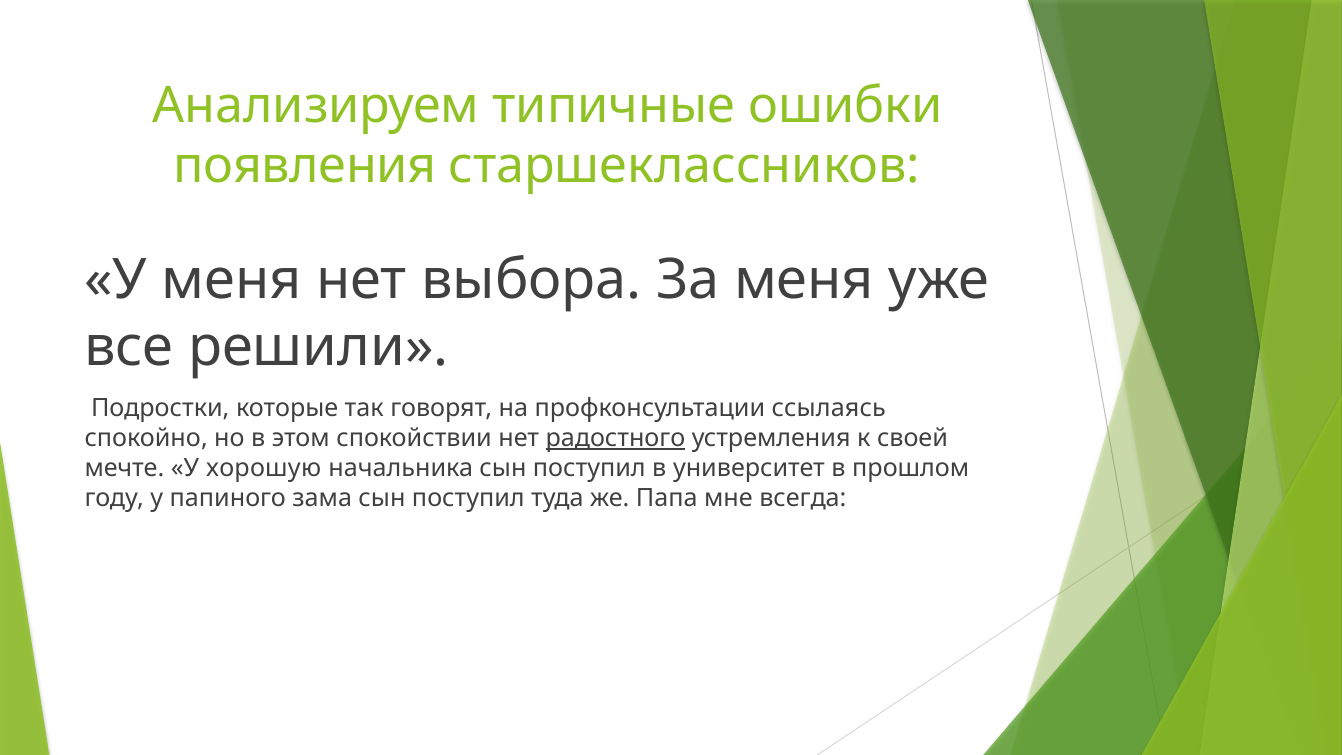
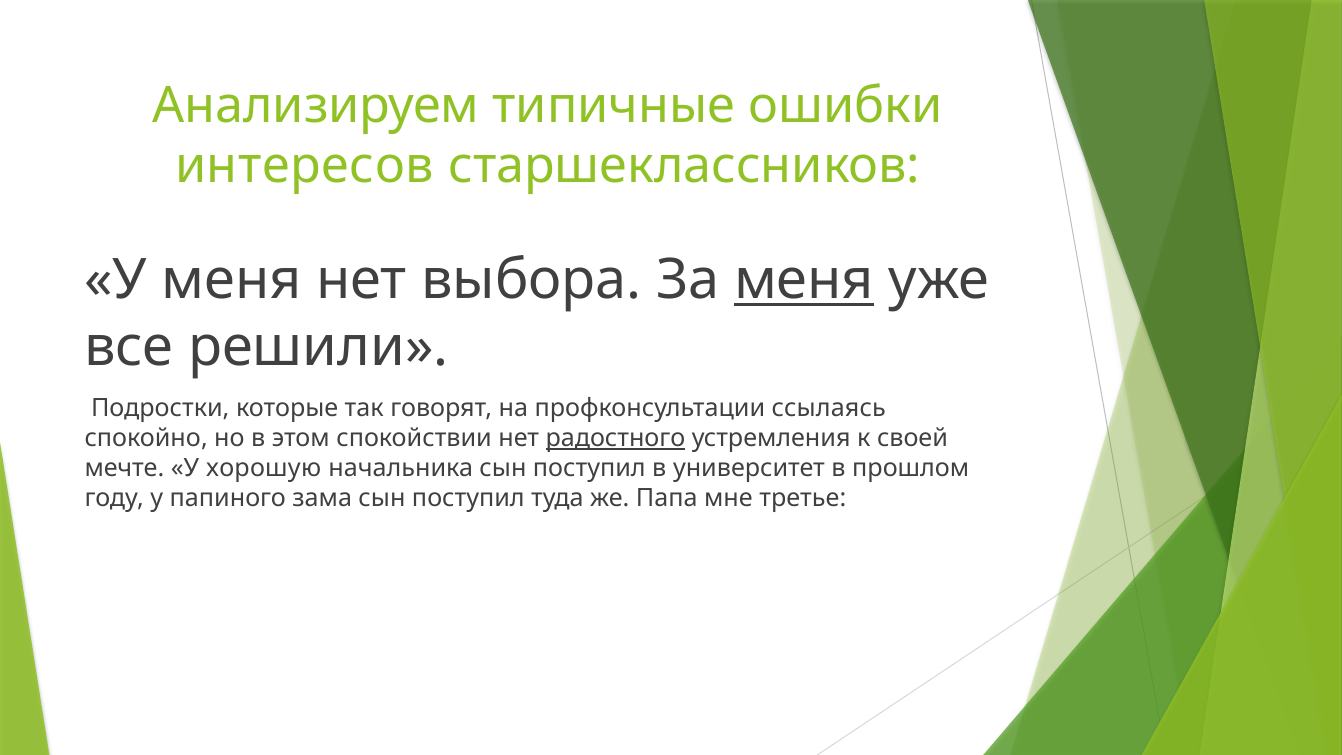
появления: появления -> интересов
меня at (804, 280) underline: none -> present
всегда: всегда -> третье
